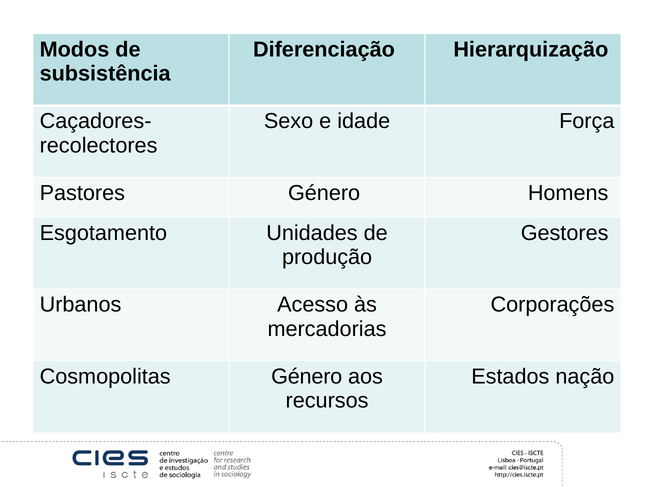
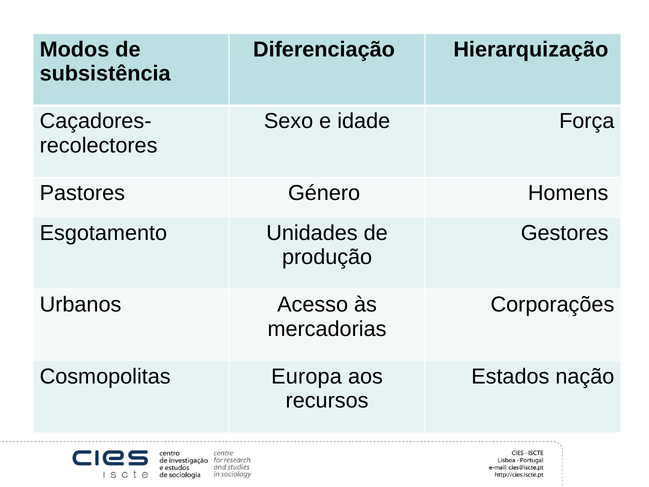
Cosmopolitas Género: Género -> Europa
